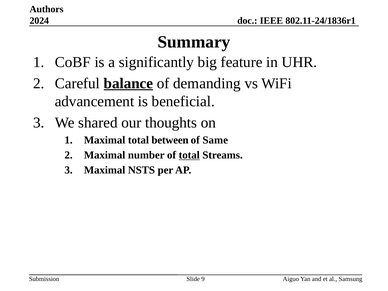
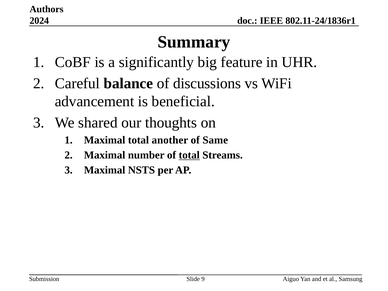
balance underline: present -> none
demanding: demanding -> discussions
between: between -> another
